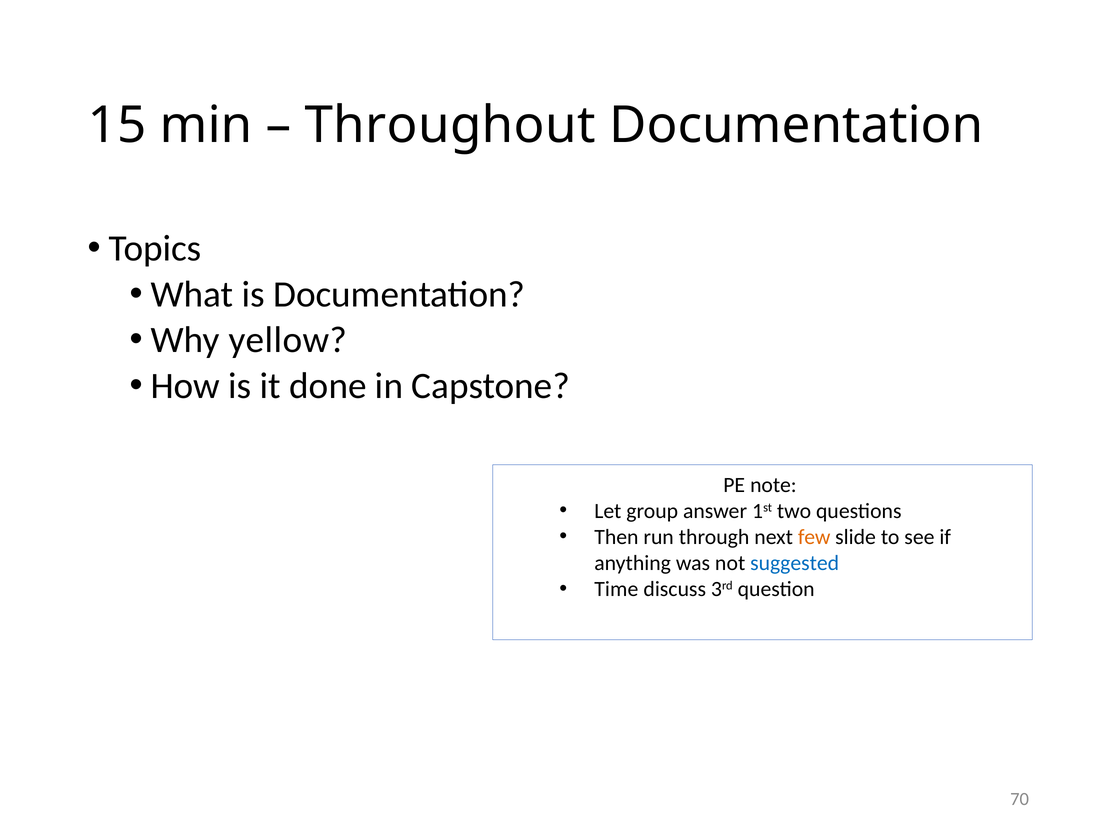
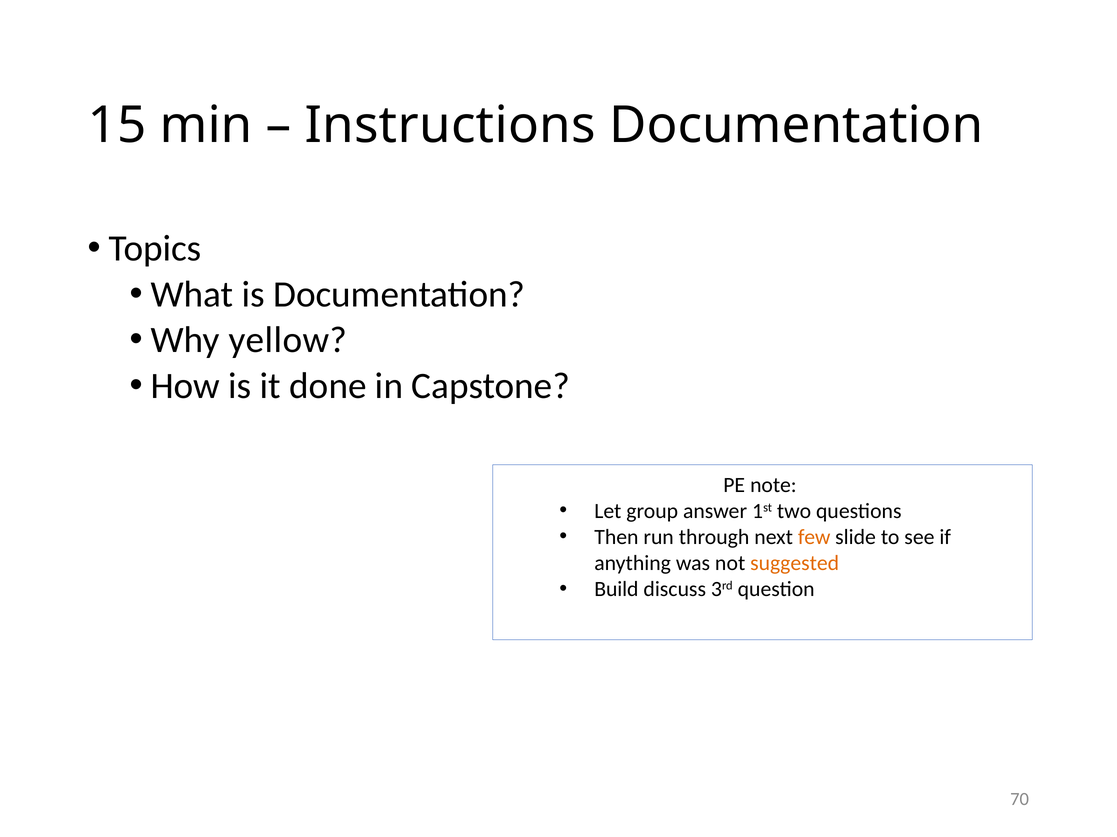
Throughout: Throughout -> Instructions
suggested colour: blue -> orange
Time: Time -> Build
